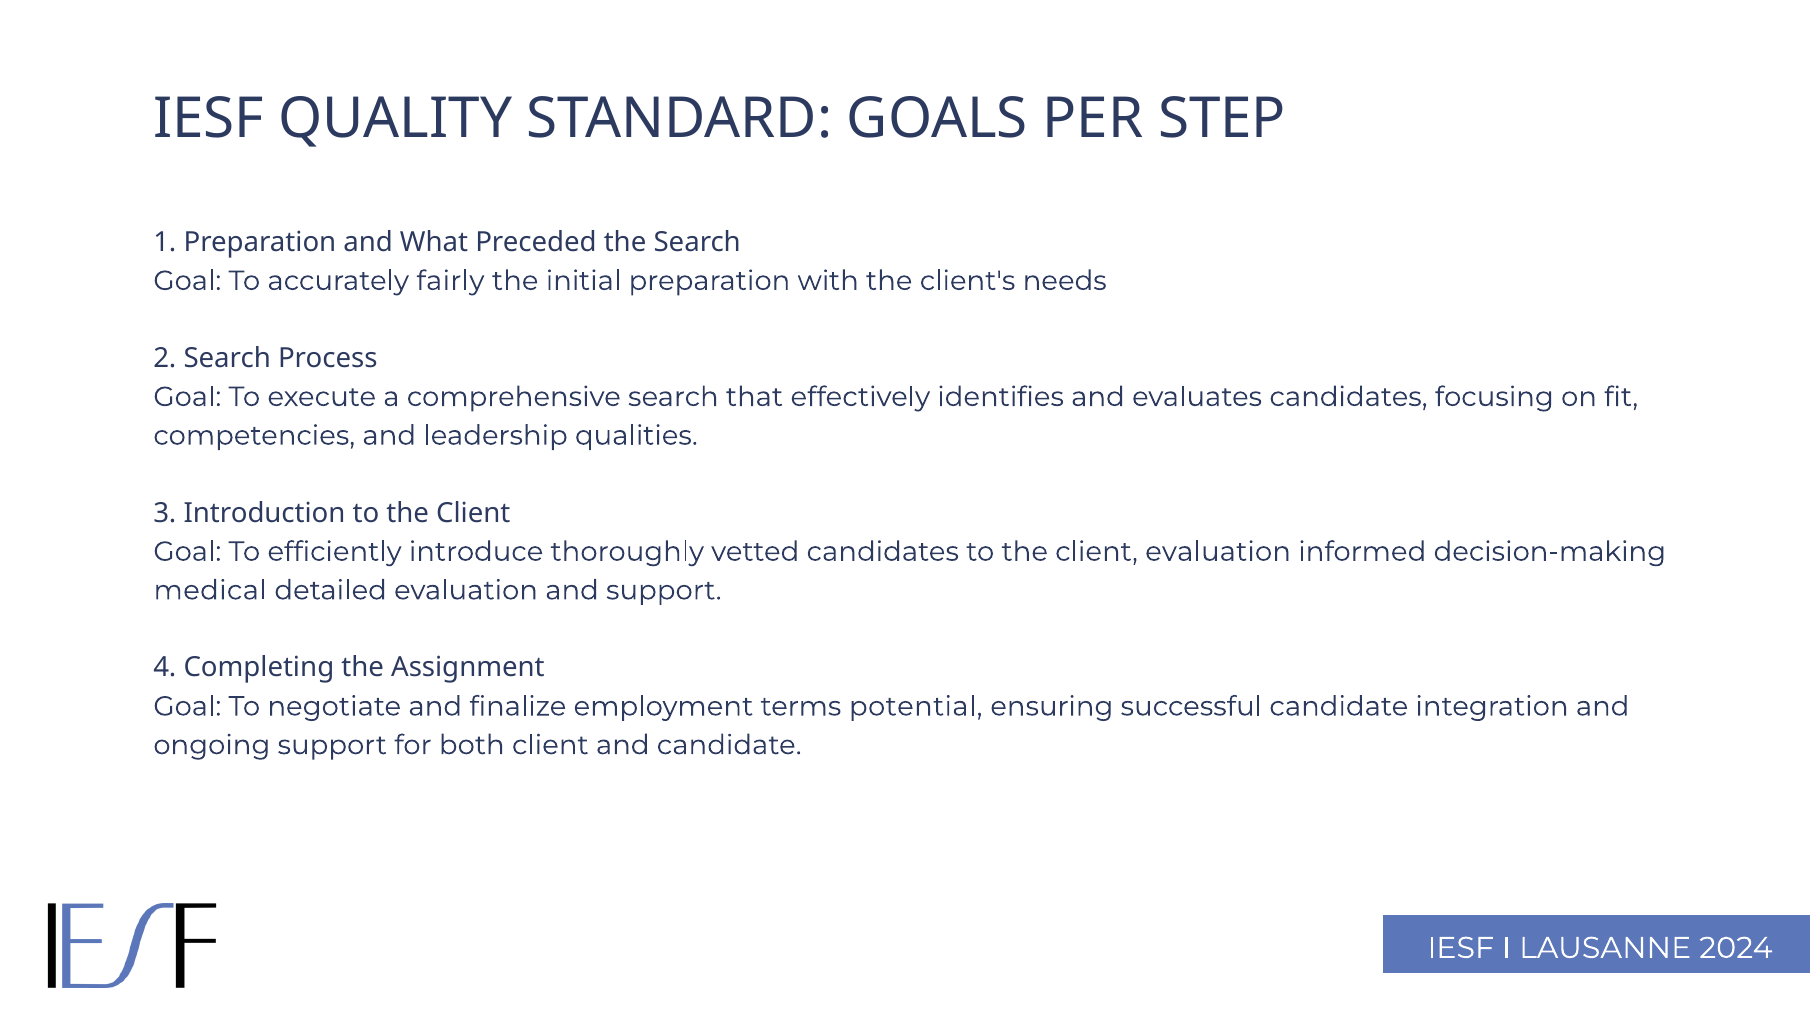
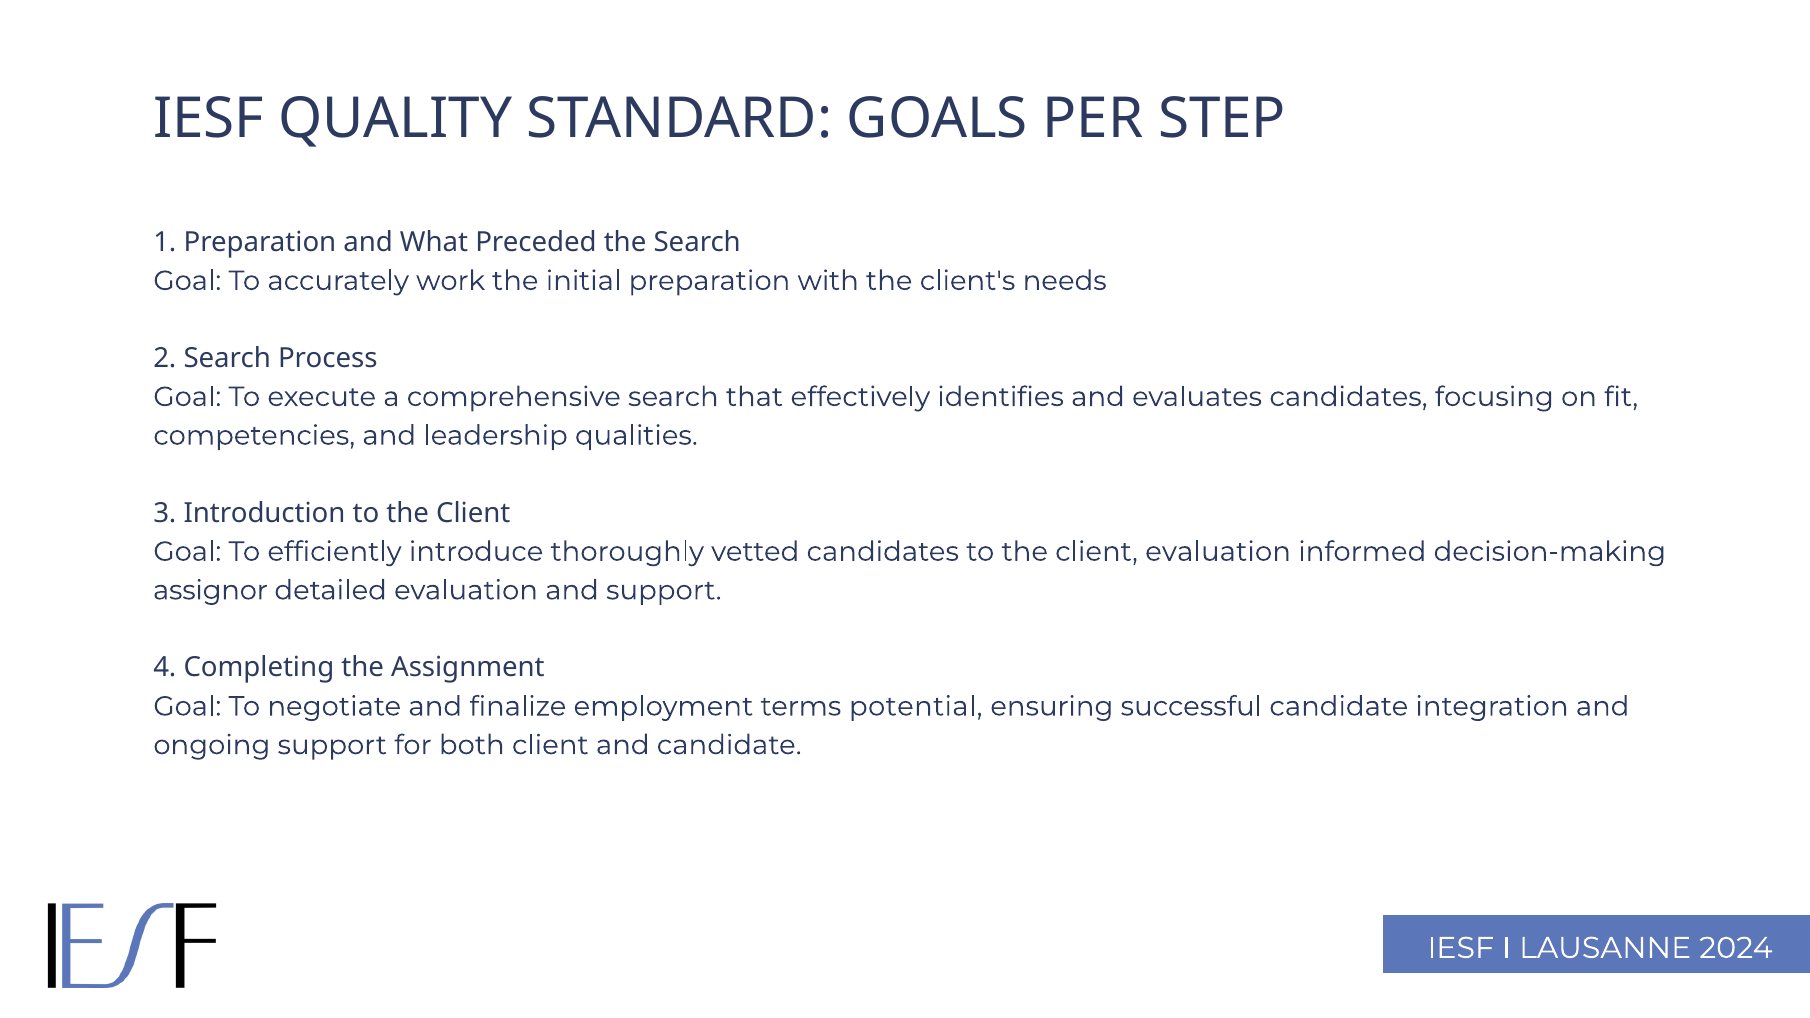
fairly: fairly -> work
medical: medical -> assignor
